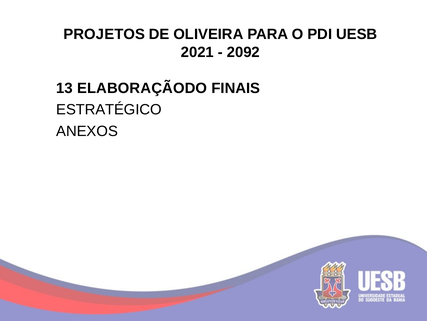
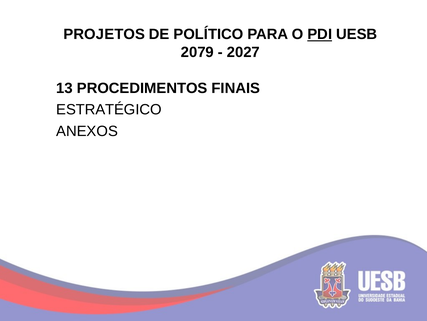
OLIVEIRA: OLIVEIRA -> POLÍTICO
PDI underline: none -> present
2021: 2021 -> 2079
2092: 2092 -> 2027
ELABORAÇÃODO: ELABORAÇÃODO -> PROCEDIMENTOS
